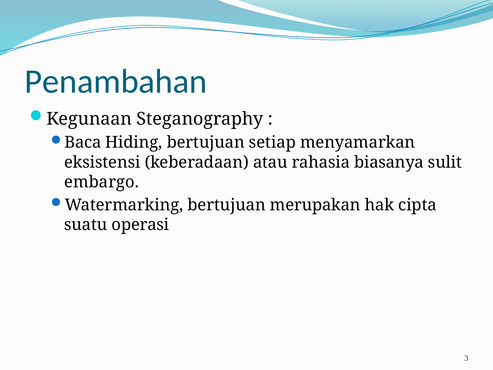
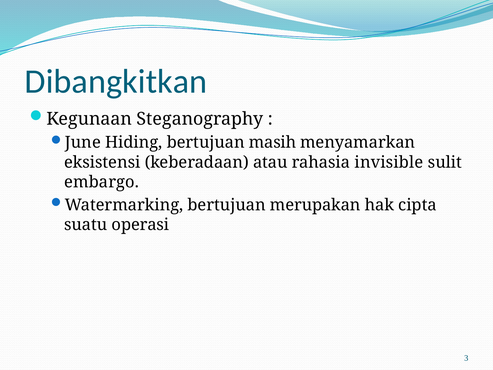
Penambahan: Penambahan -> Dibangkitkan
Baca: Baca -> June
setiap: setiap -> masih
biasanya: biasanya -> invisible
